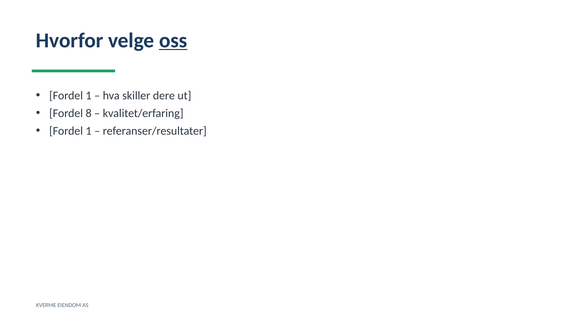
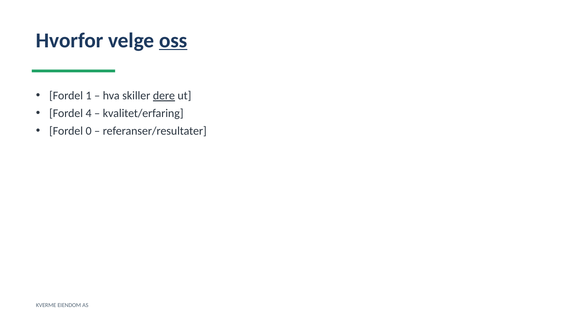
dere underline: none -> present
8: 8 -> 4
1 at (89, 131): 1 -> 0
